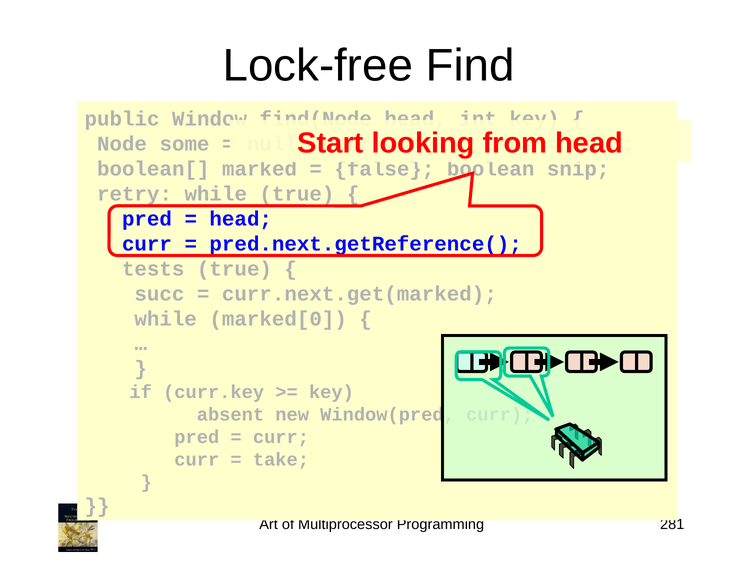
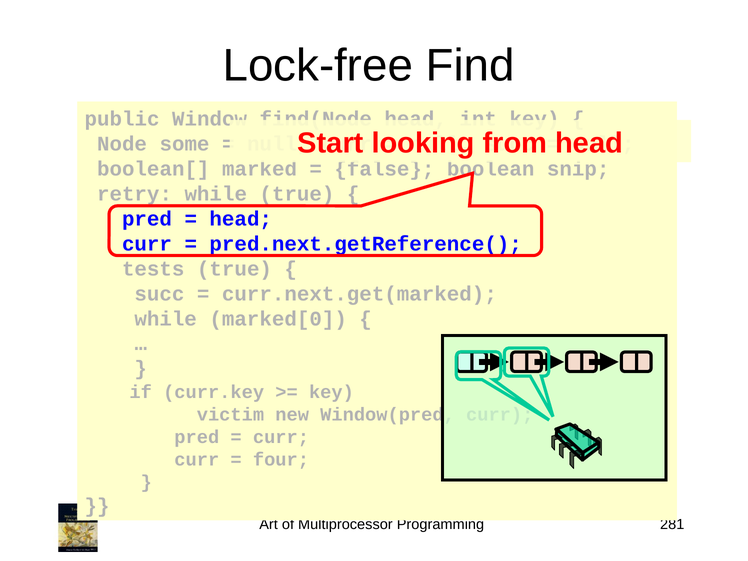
absent: absent -> victim
take: take -> four
